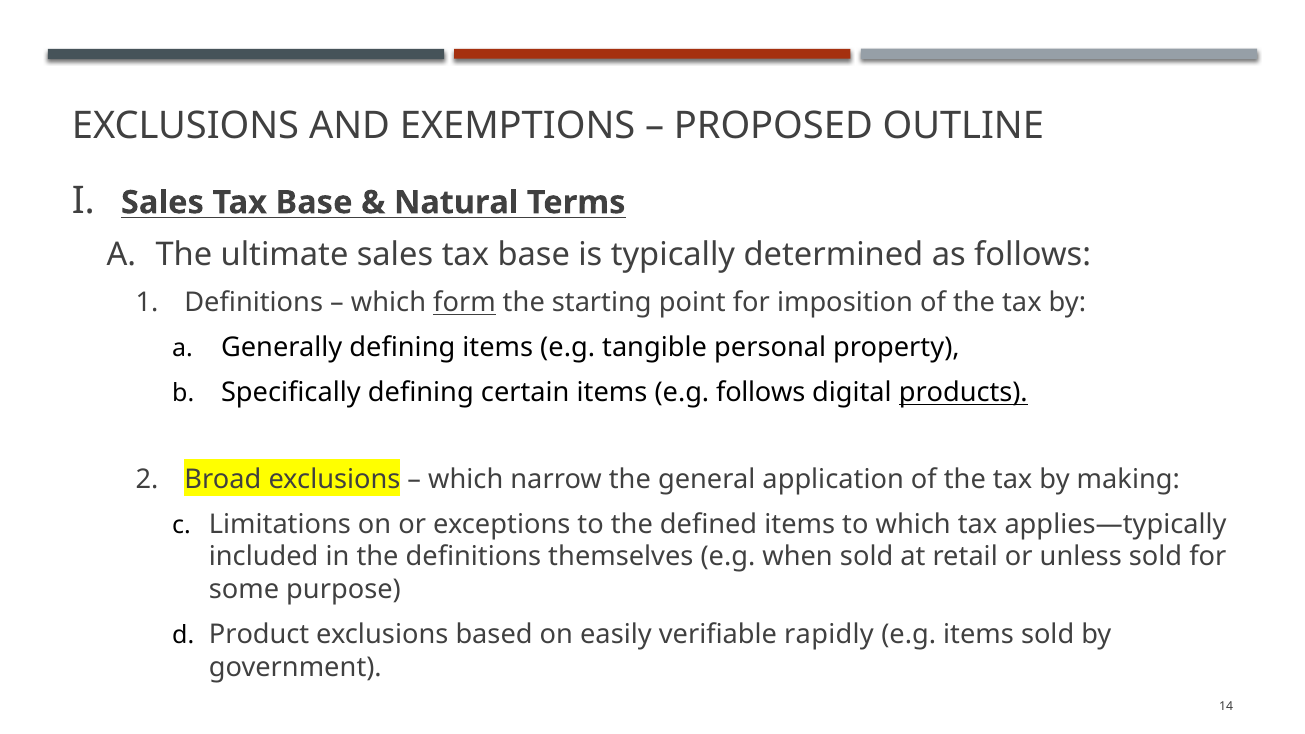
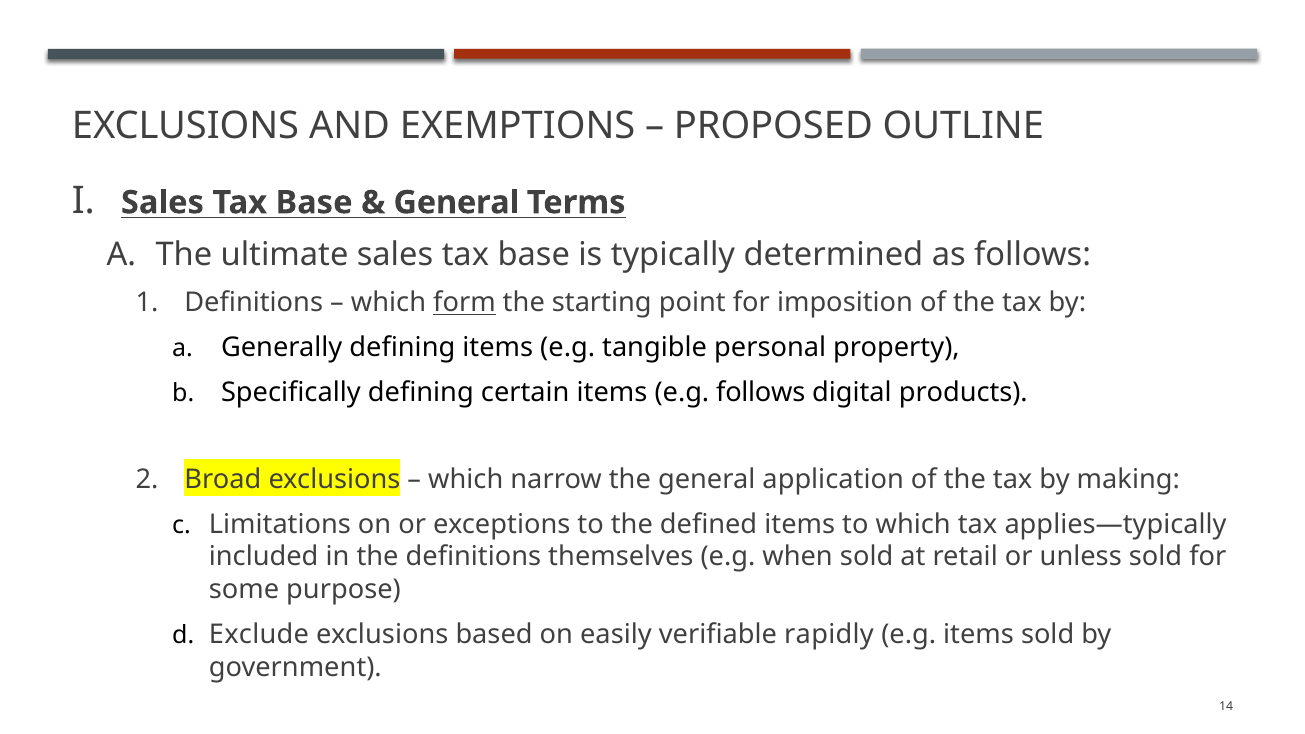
Natural at (456, 203): Natural -> General
products underline: present -> none
Product: Product -> Exclude
